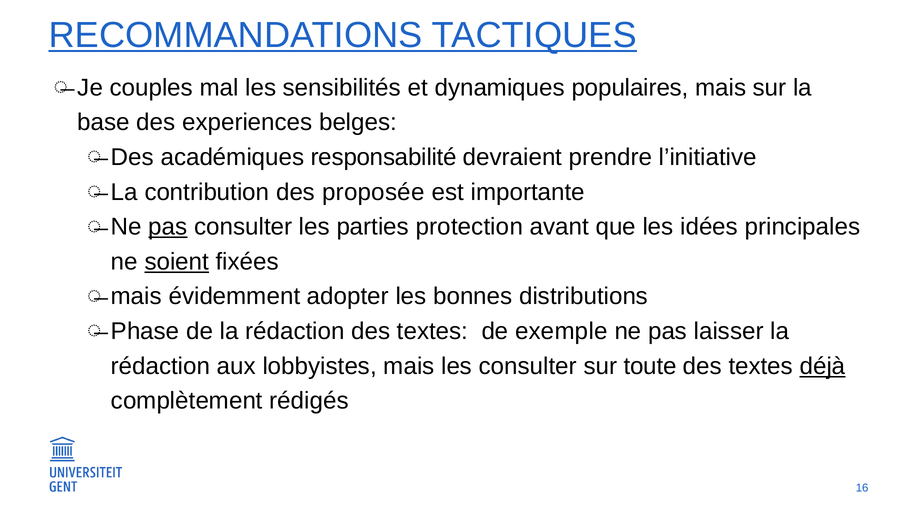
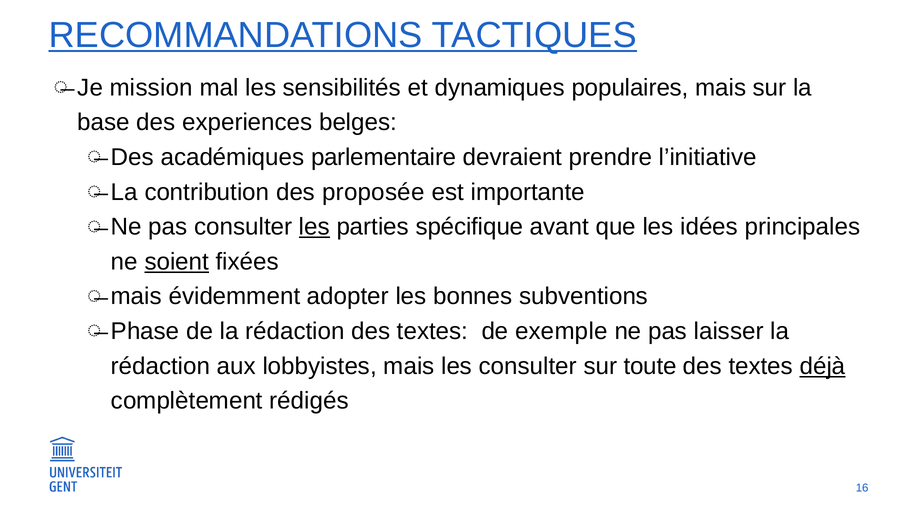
couples: couples -> mission
responsabilité: responsabilité -> parlementaire
pas at (168, 227) underline: present -> none
les at (314, 227) underline: none -> present
protection: protection -> spécifique
distributions: distributions -> subventions
